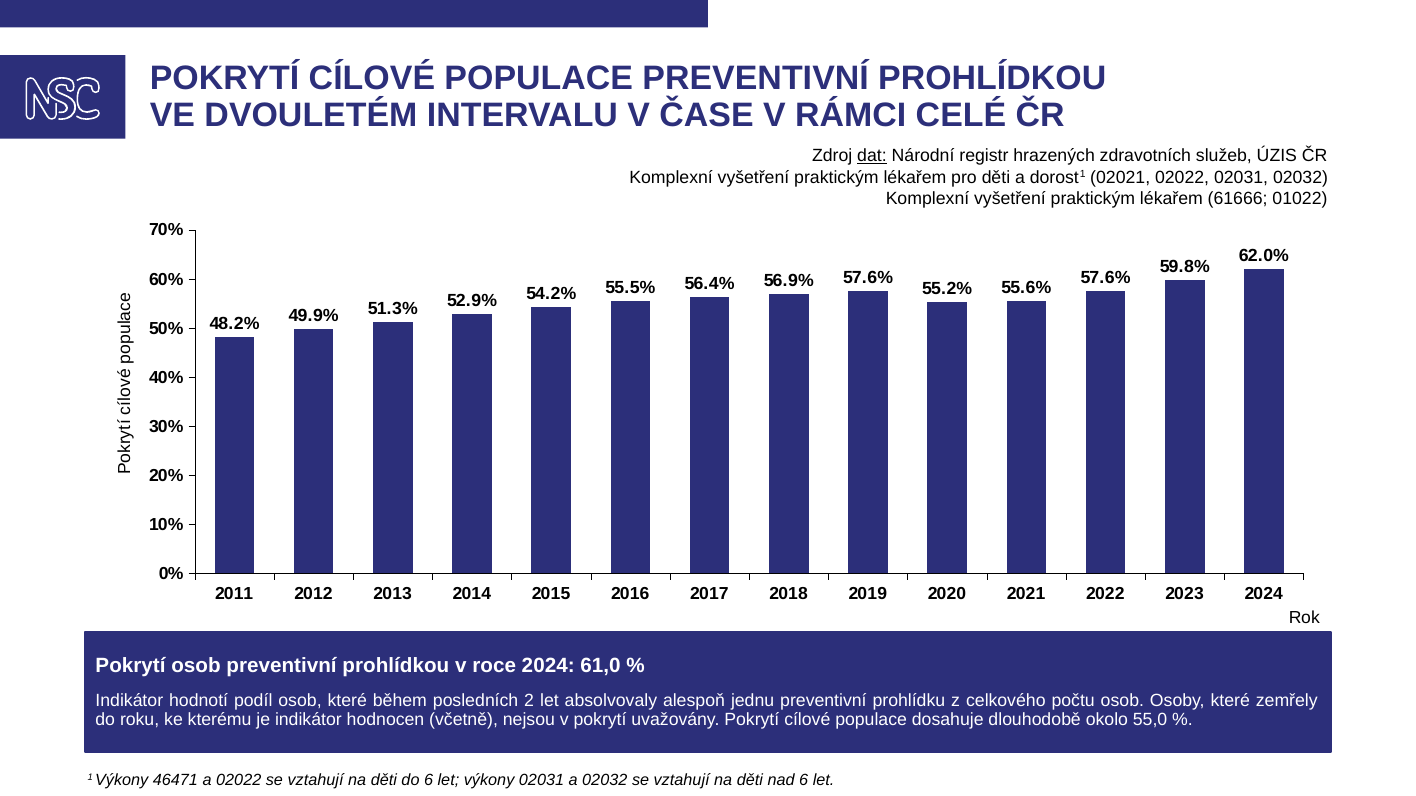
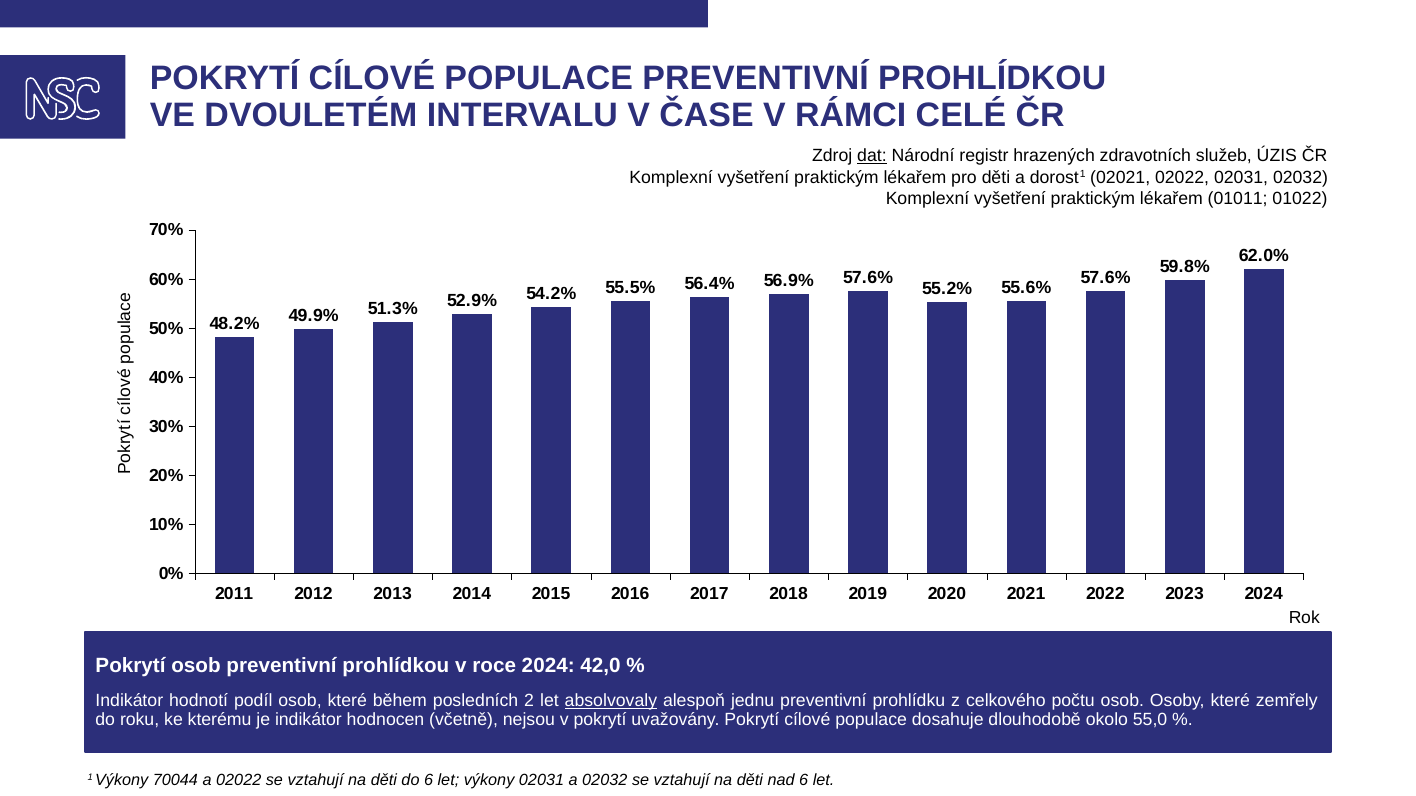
61666: 61666 -> 01011
61,0: 61,0 -> 42,0
absolvovaly underline: none -> present
46471: 46471 -> 70044
